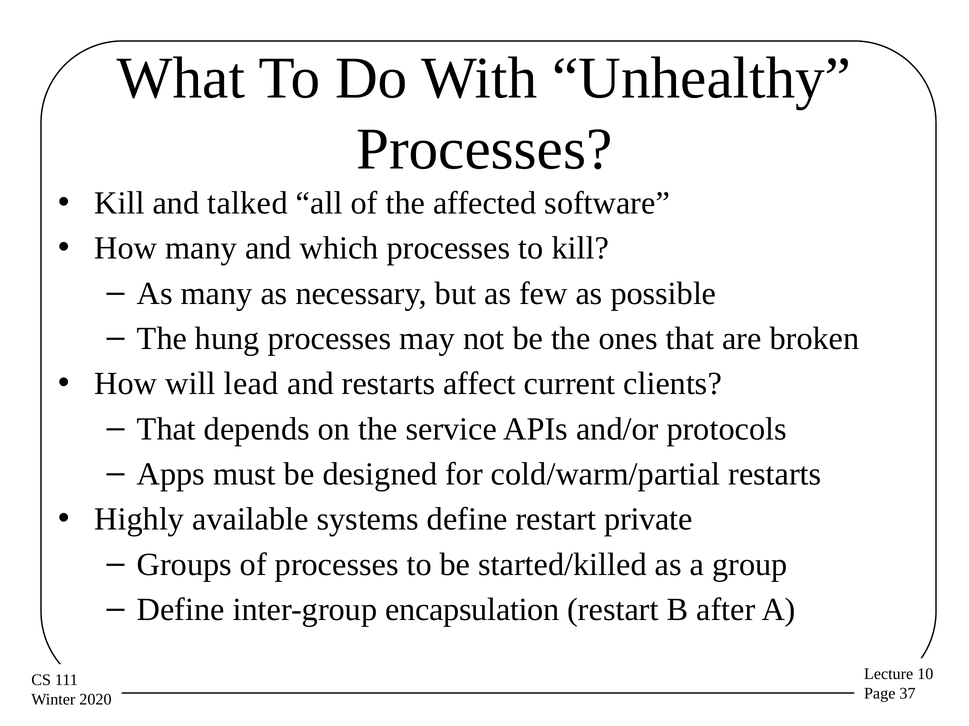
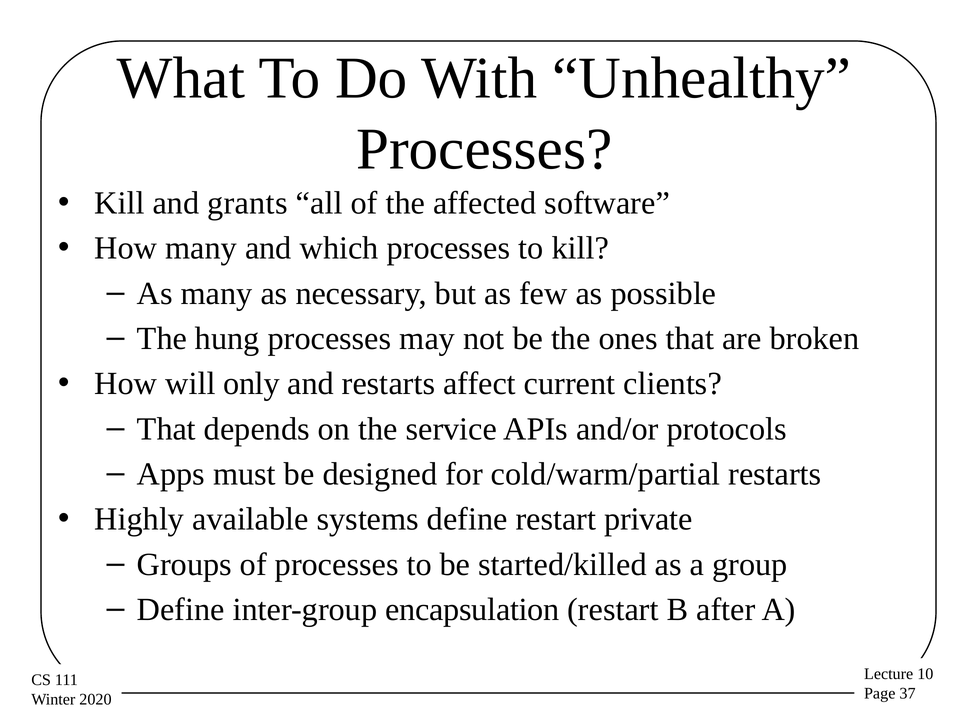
talked: talked -> grants
lead: lead -> only
